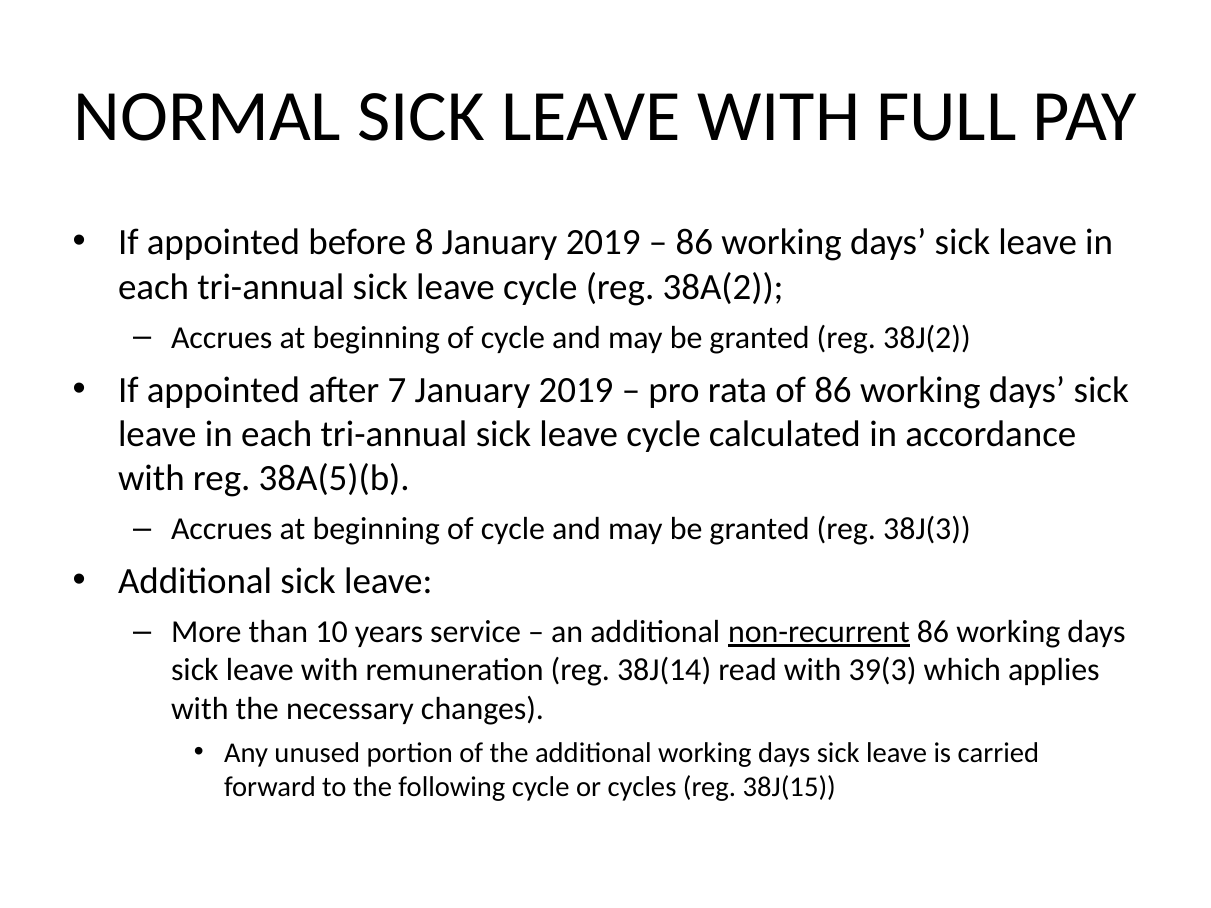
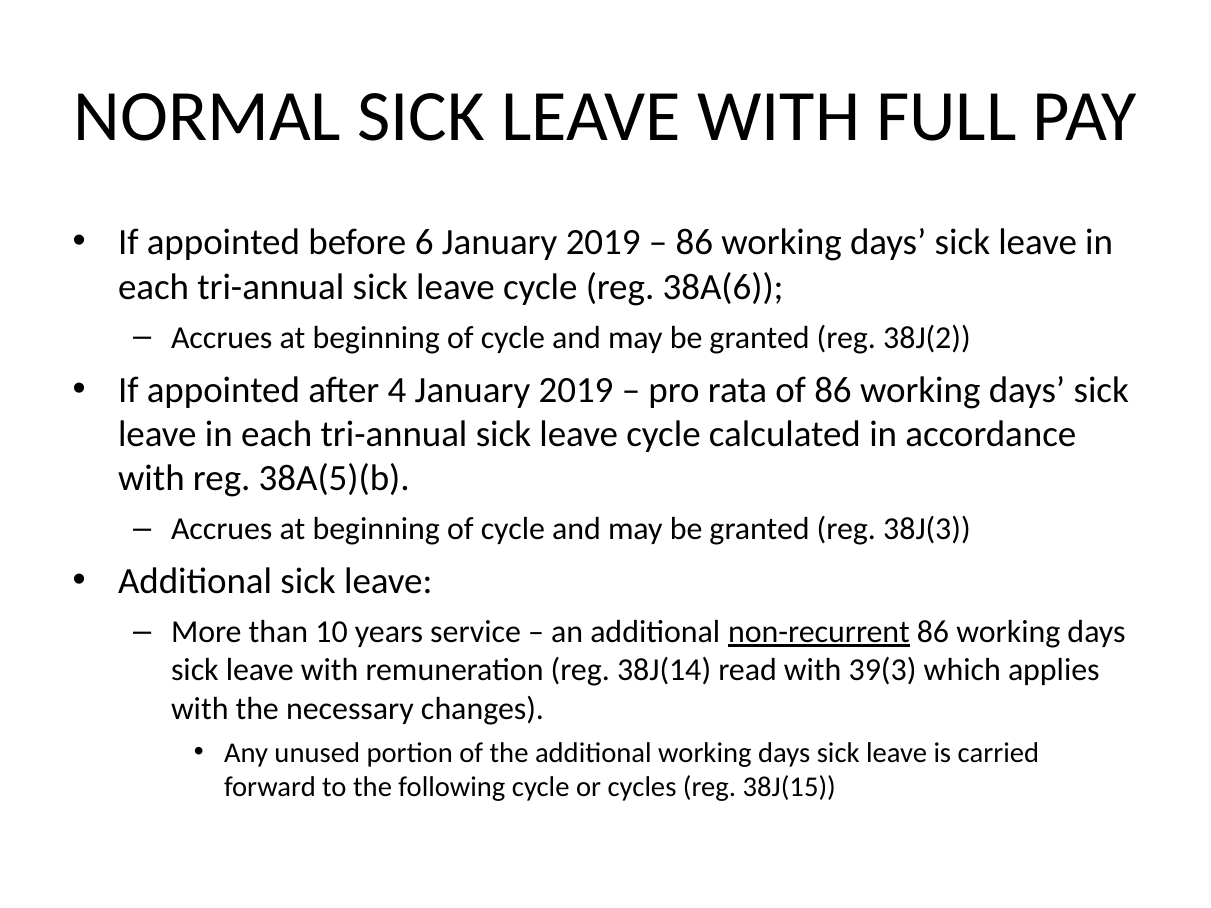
8: 8 -> 6
38A(2: 38A(2 -> 38A(6
7: 7 -> 4
